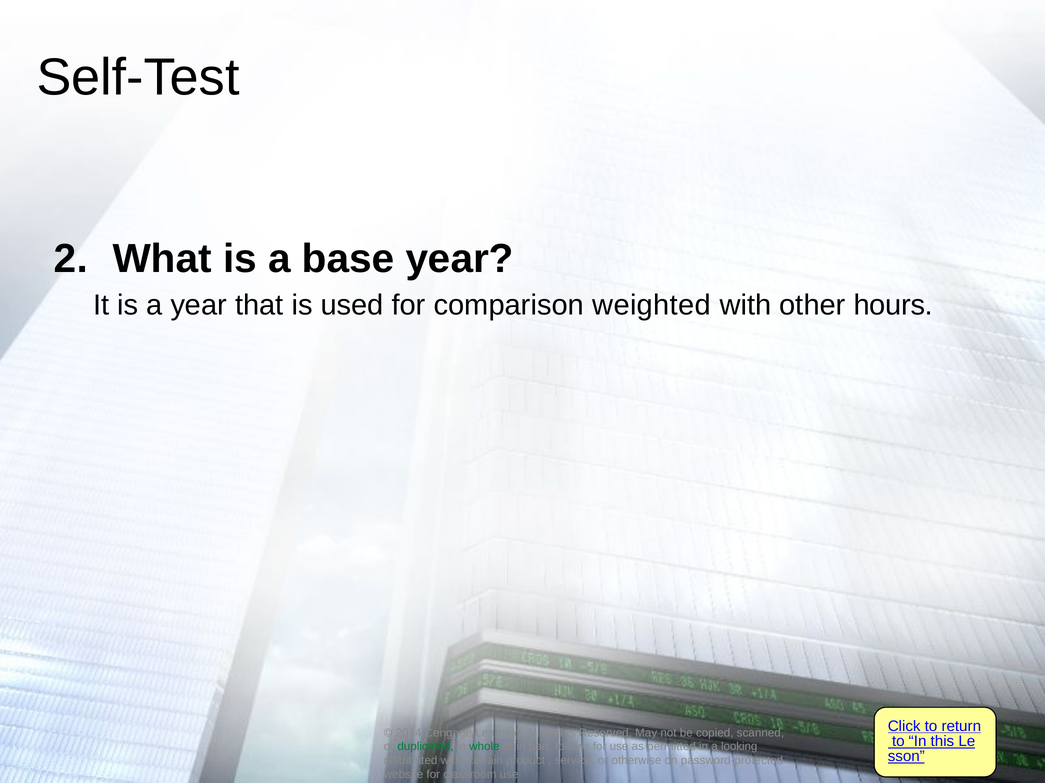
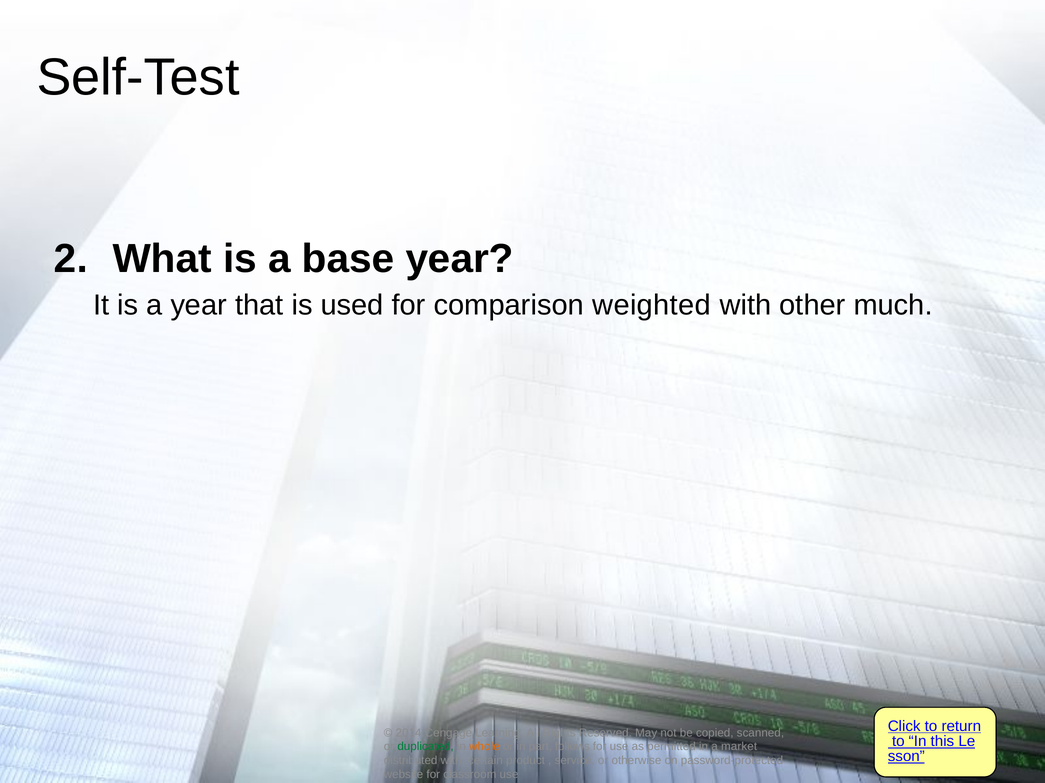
hours: hours -> much
whole colour: green -> orange
looking: looking -> market
